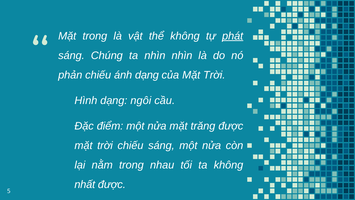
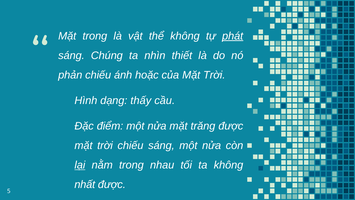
nhìn nhìn: nhìn -> thiết
ánh dạng: dạng -> hoặc
ngôi: ngôi -> thấy
lại underline: none -> present
